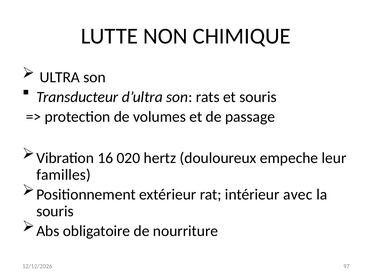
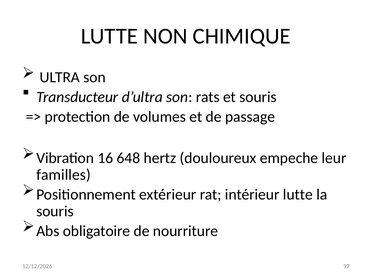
020: 020 -> 648
intérieur avec: avec -> lutte
